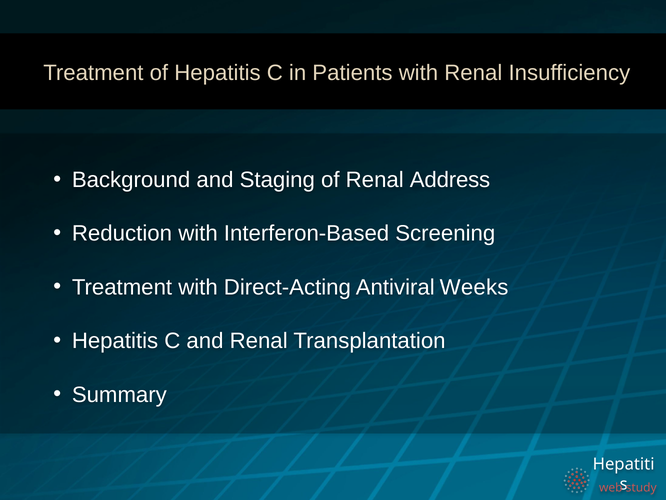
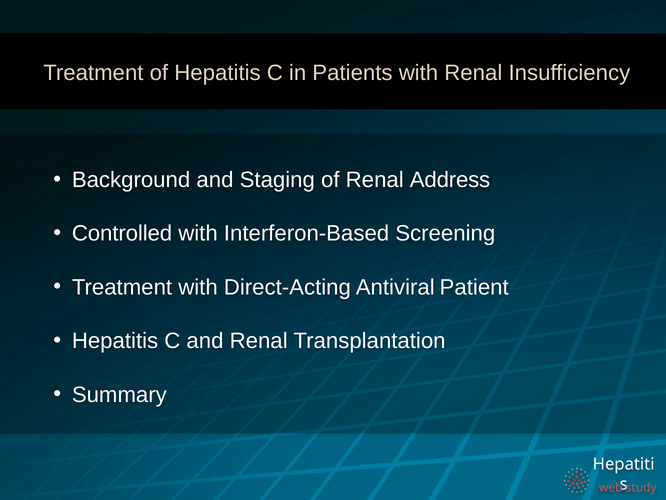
Reduction: Reduction -> Controlled
Weeks: Weeks -> Patient
